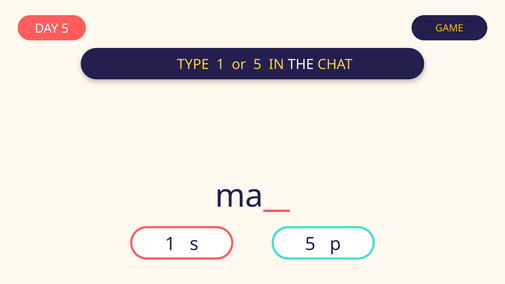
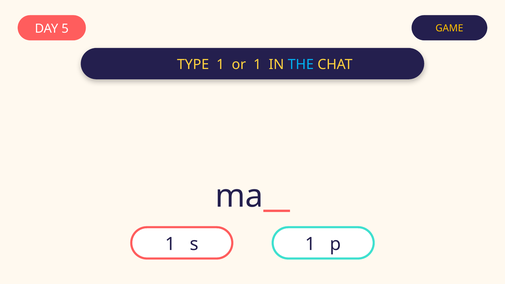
or 5: 5 -> 1
THE colour: white -> light blue
s 5: 5 -> 1
